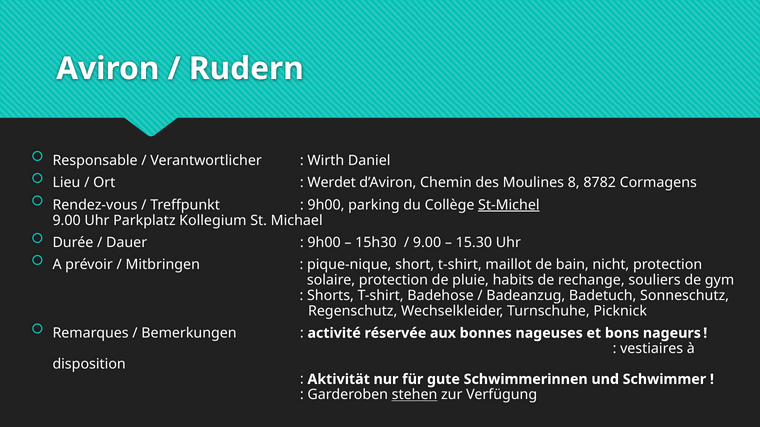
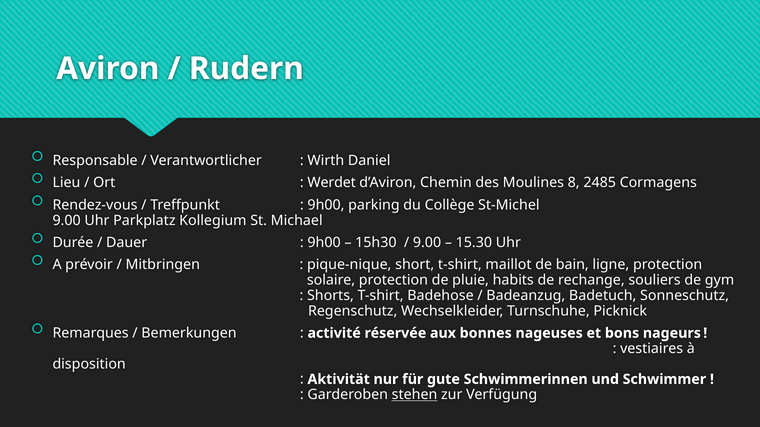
8782: 8782 -> 2485
St-Michel underline: present -> none
nicht: nicht -> ligne
